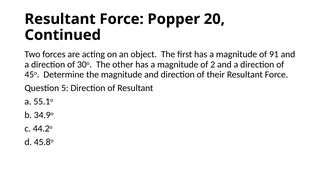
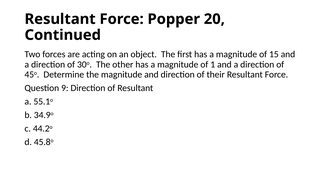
91: 91 -> 15
2: 2 -> 1
5: 5 -> 9
